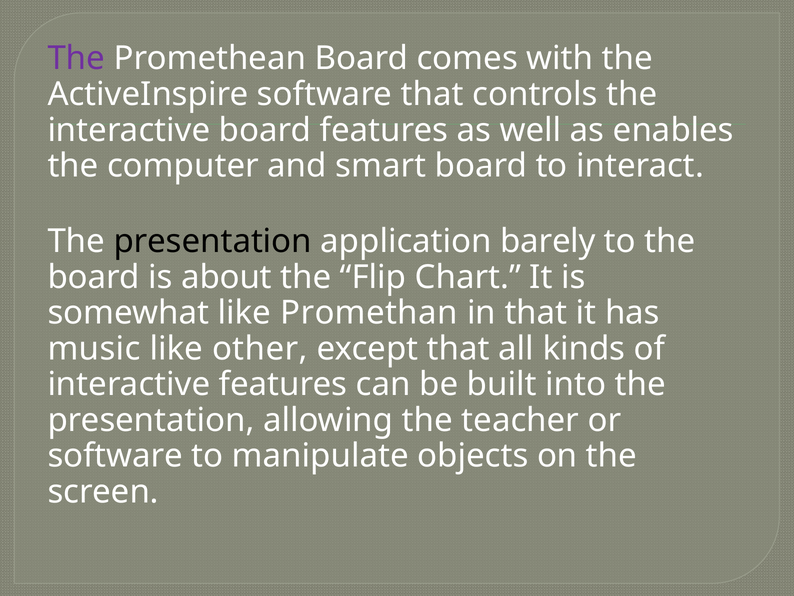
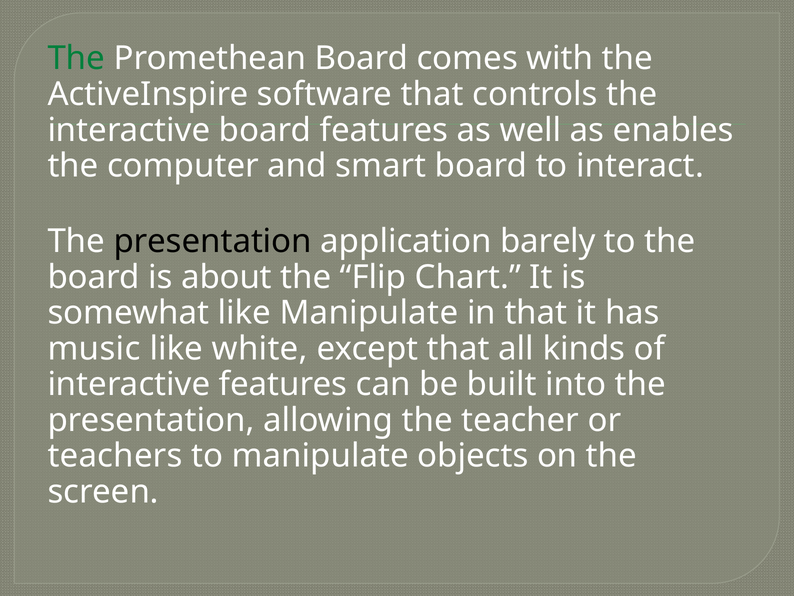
The at (76, 59) colour: purple -> green
like Promethan: Promethan -> Manipulate
other: other -> white
software at (115, 456): software -> teachers
